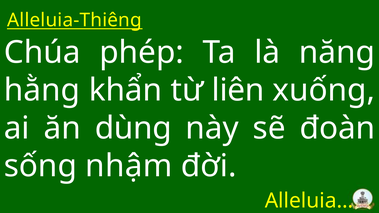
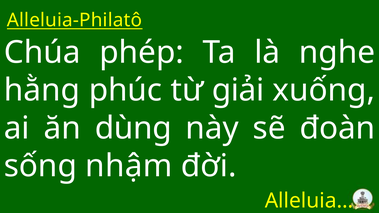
Alleluia-Thiêng: Alleluia-Thiêng -> Alleluia-Philatô
năng: năng -> nghe
khẩn: khẩn -> phúc
liên: liên -> giải
